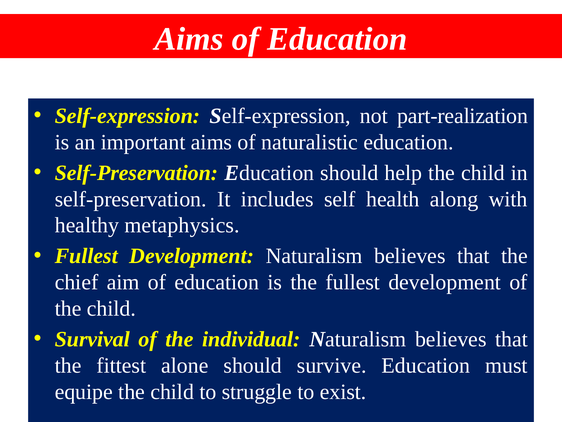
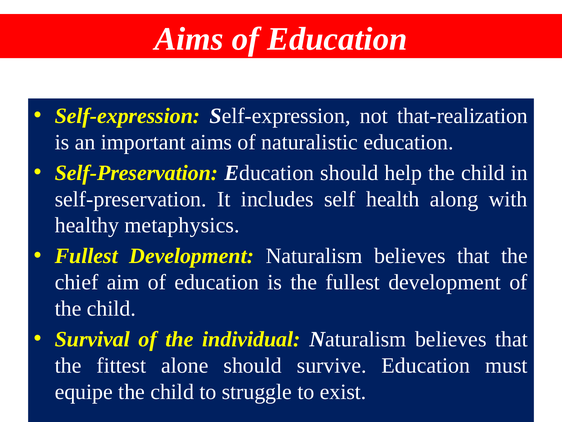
part-realization: part-realization -> that-realization
